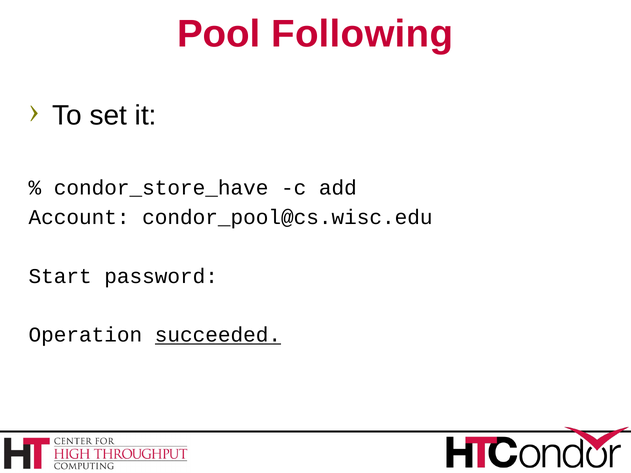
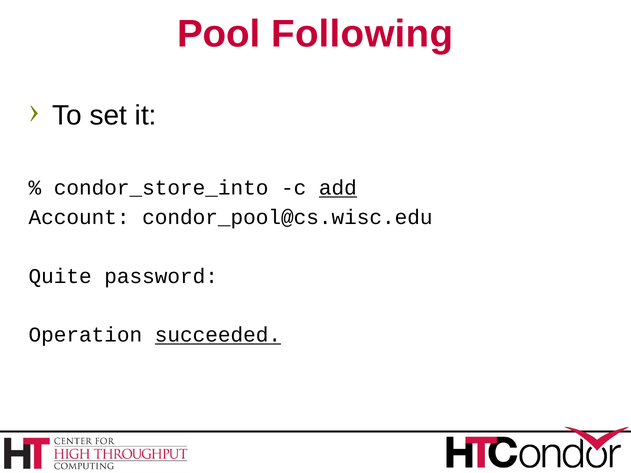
condor_store_have: condor_store_have -> condor_store_into
add underline: none -> present
Start: Start -> Quite
